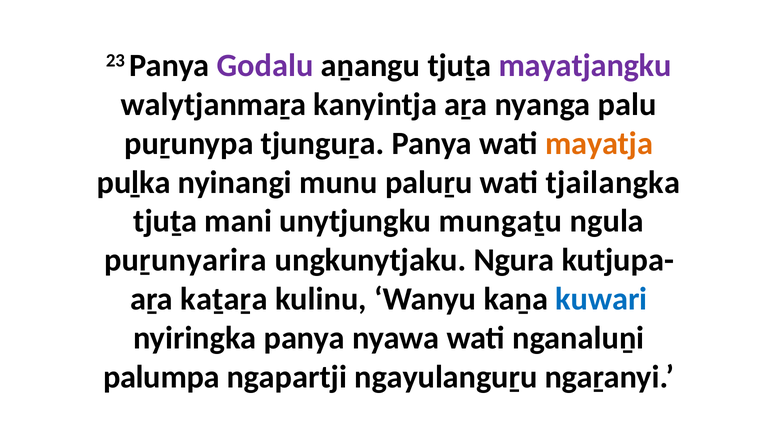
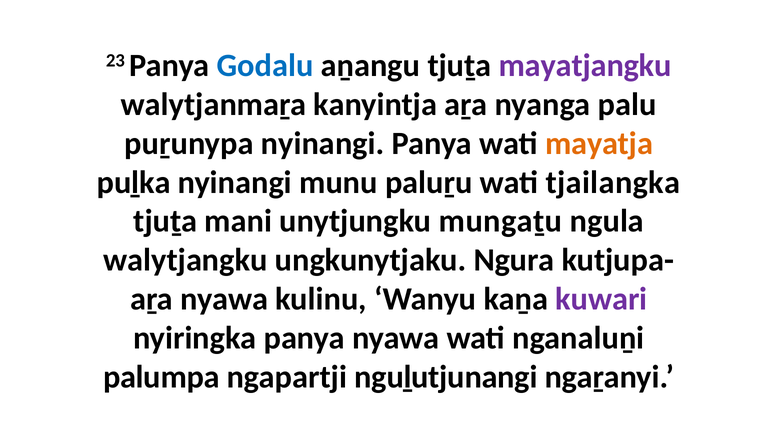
Godalu colour: purple -> blue
puṟunypa tjunguṟa: tjunguṟa -> nyinangi
puṟunyarira: puṟunyarira -> walytjangku
aṟa kaṯaṟa: kaṯaṟa -> nyawa
kuwari colour: blue -> purple
ngayulanguṟu: ngayulanguṟu -> nguḻutjunangi
